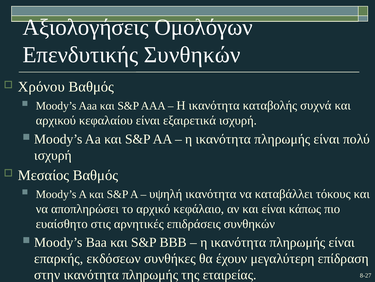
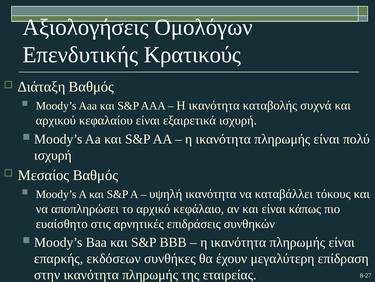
Επενδυτικής Συνθηκών: Συνθηκών -> Κρατικούς
Χρόνου: Χρόνου -> Διάταξη
